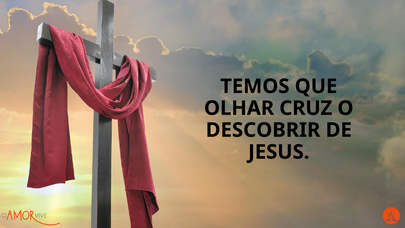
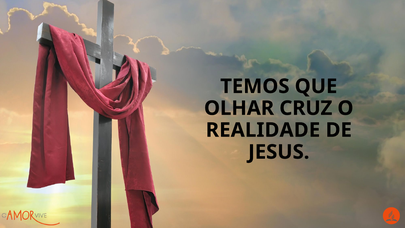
DESCOBRIR: DESCOBRIR -> REALIDADE
